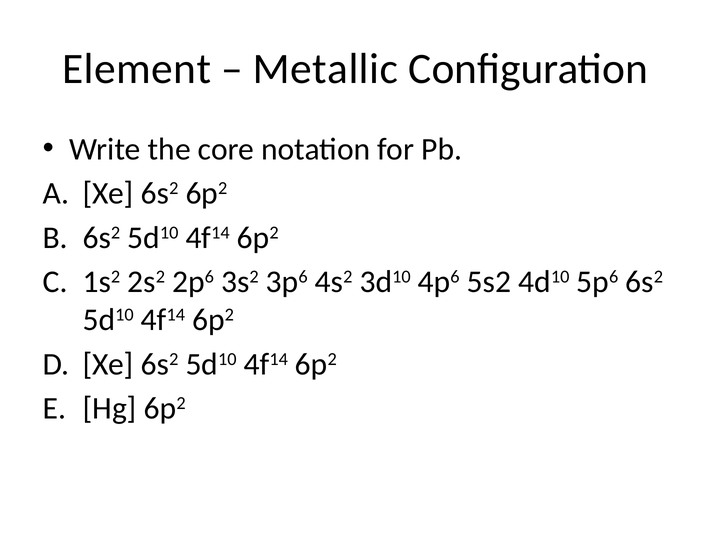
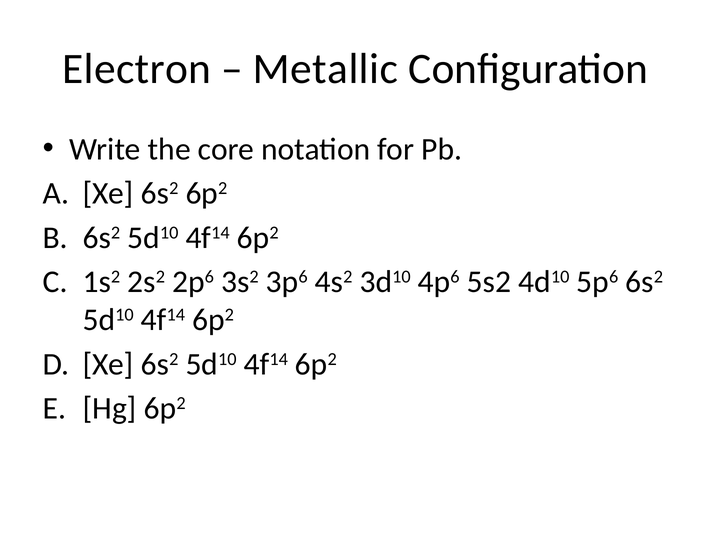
Element: Element -> Electron
